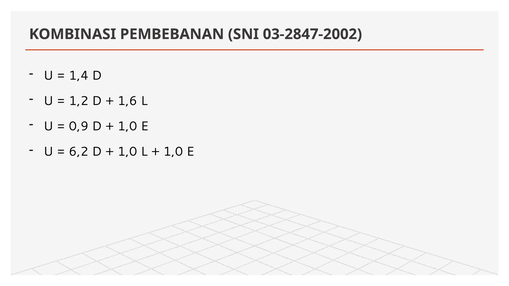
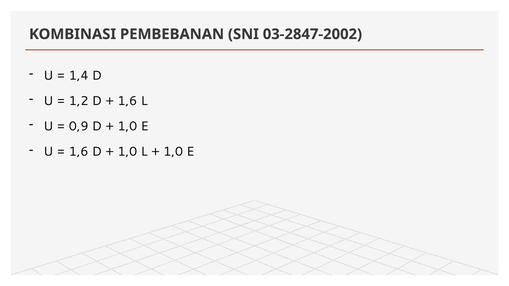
6,2 at (79, 152): 6,2 -> 1,6
